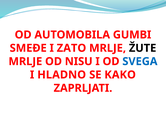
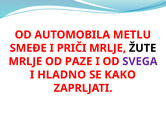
GUMBI: GUMBI -> METLU
ZATO: ZATO -> PRIČI
NISU: NISU -> PAZE
SVEGA colour: blue -> purple
